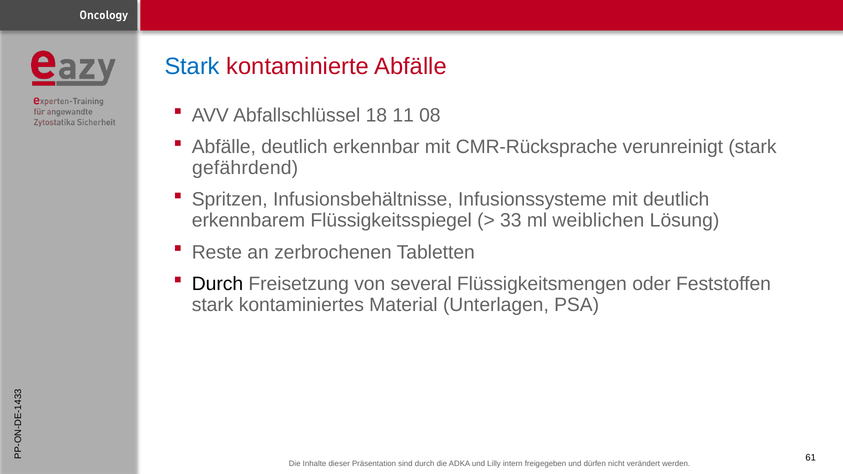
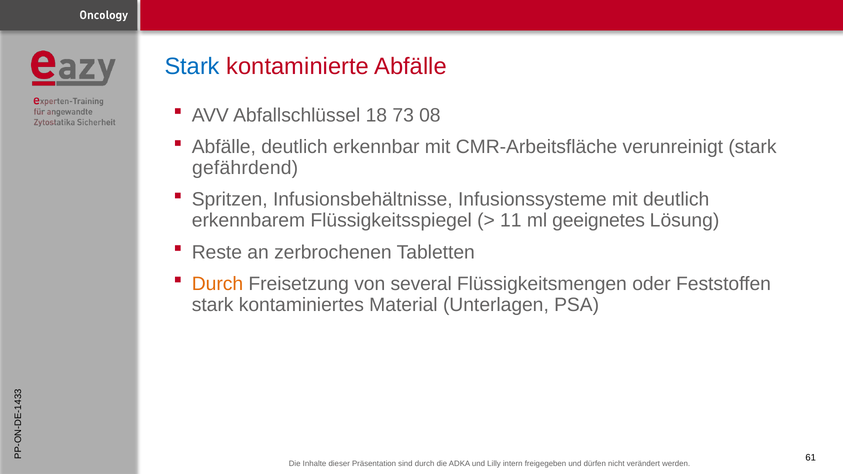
11: 11 -> 73
CMR-Rücksprache: CMR-Rücksprache -> CMR-Arbeitsfläche
33: 33 -> 11
weiblichen: weiblichen -> geeignetes
Durch at (217, 284) colour: black -> orange
